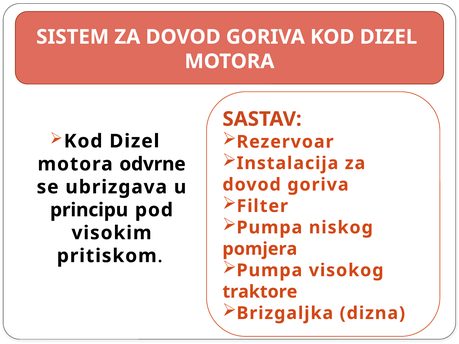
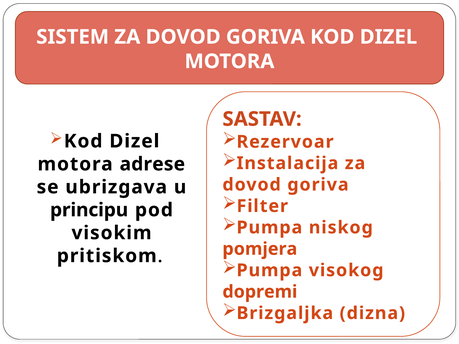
odvrne: odvrne -> adrese
traktore: traktore -> dopremi
